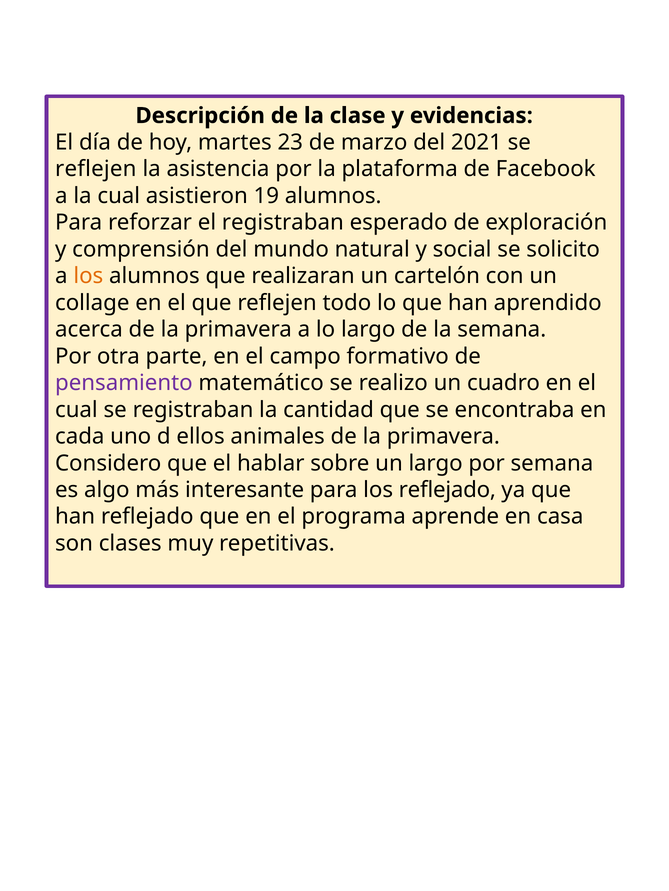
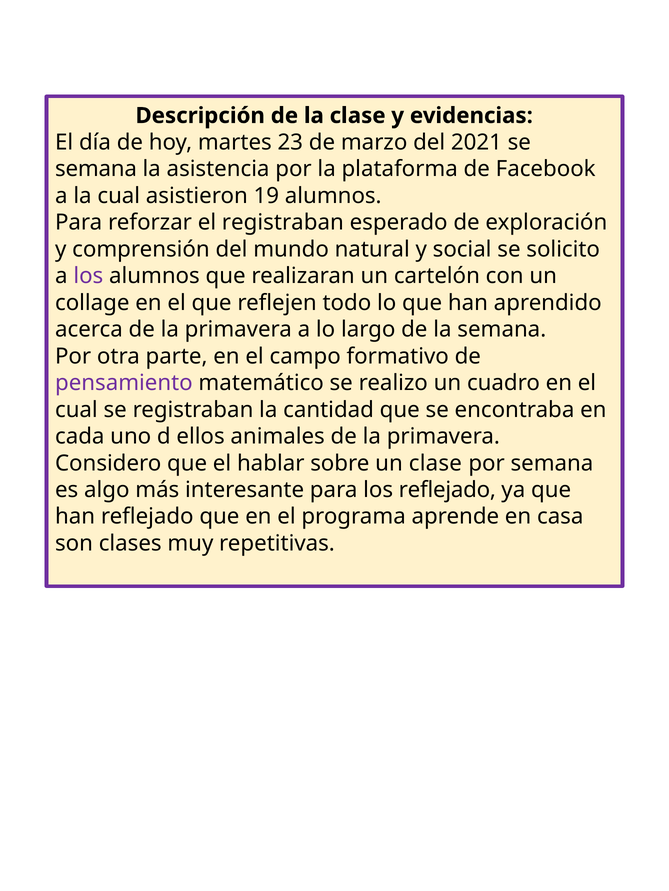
reflejen at (96, 169): reflejen -> semana
los at (88, 276) colour: orange -> purple
un largo: largo -> clase
